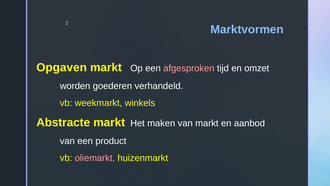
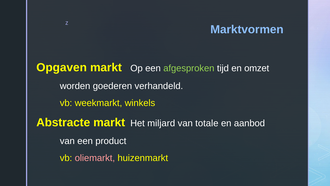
afgesproken colour: pink -> light green
maken: maken -> miljard
van markt: markt -> totale
